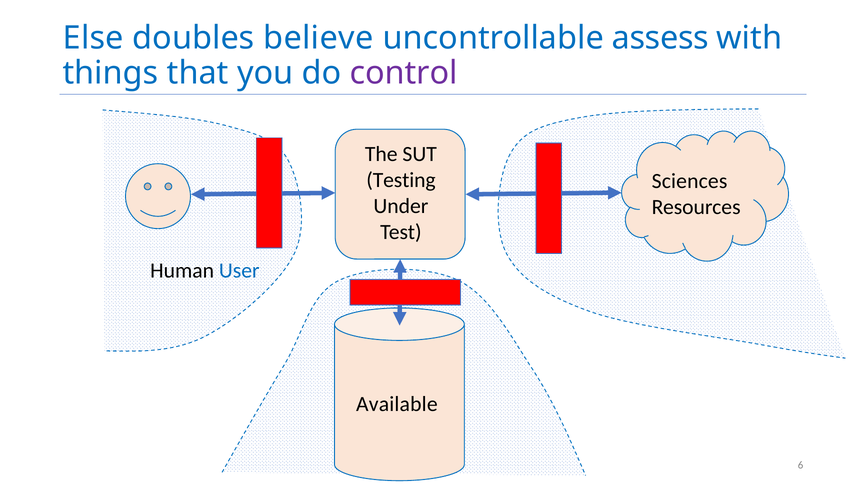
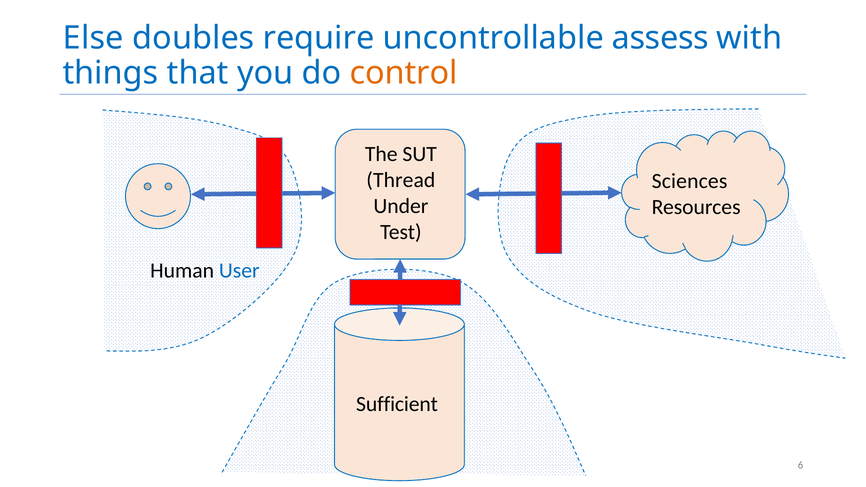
believe: believe -> require
control colour: purple -> orange
Testing: Testing -> Thread
Available: Available -> Sufficient
